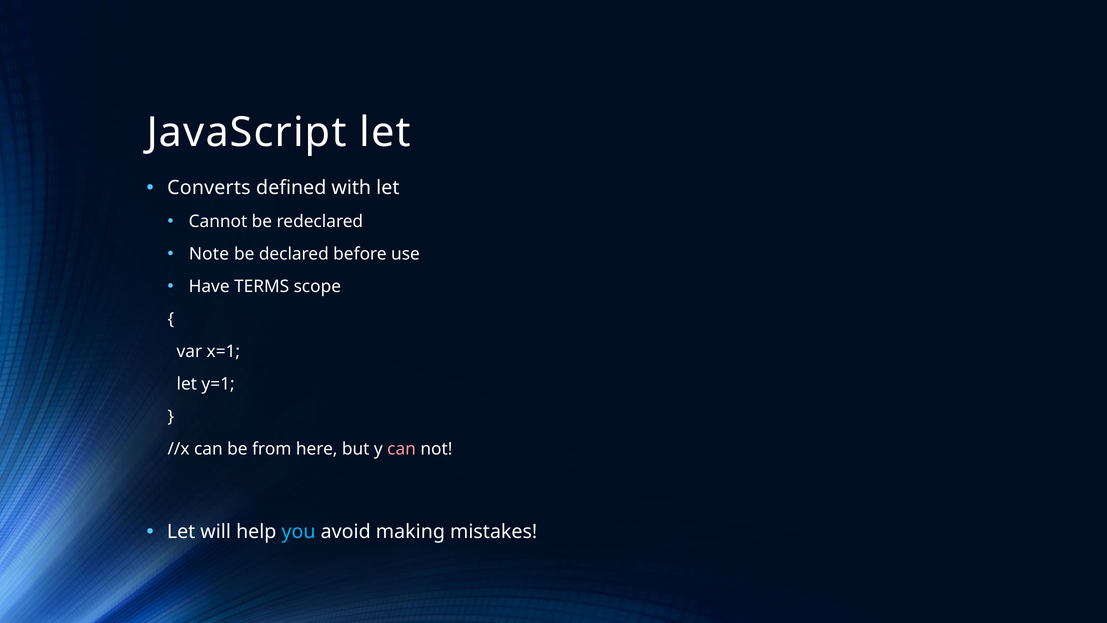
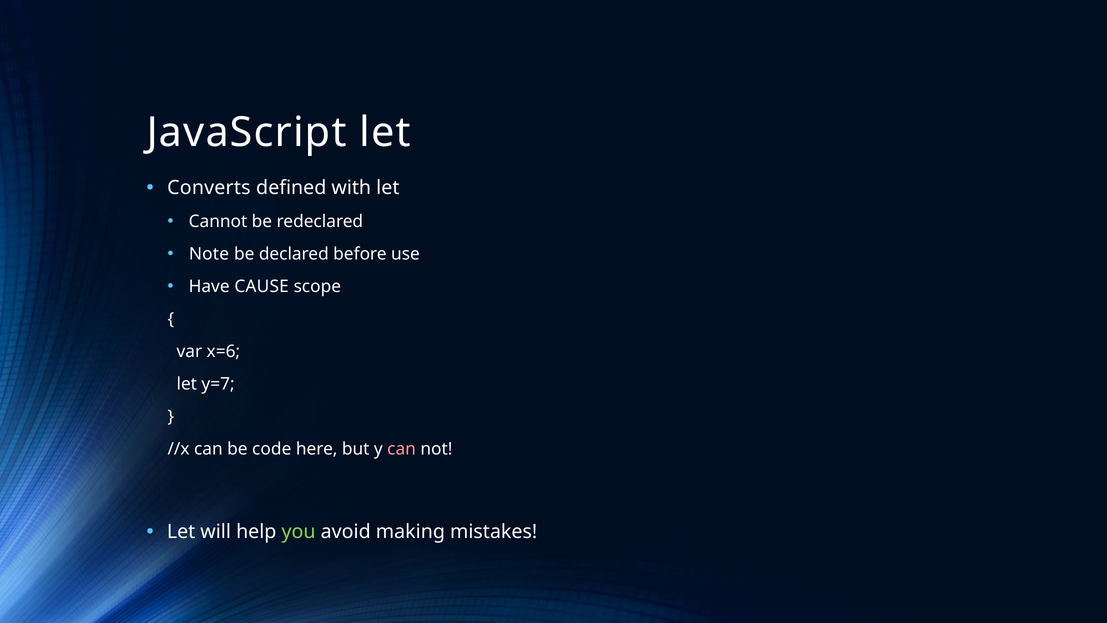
TERMS: TERMS -> CAUSE
x=1: x=1 -> x=6
y=1: y=1 -> y=7
from: from -> code
you colour: light blue -> light green
